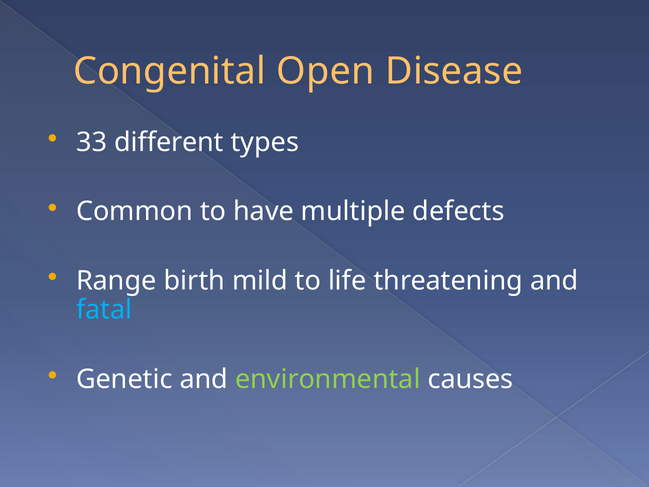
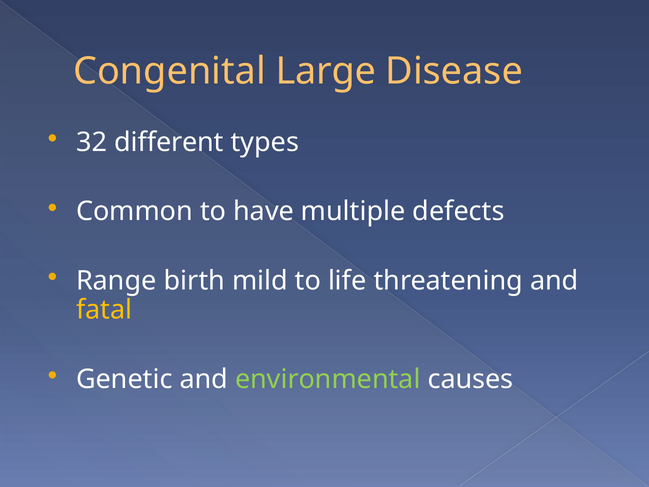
Open: Open -> Large
33: 33 -> 32
fatal colour: light blue -> yellow
